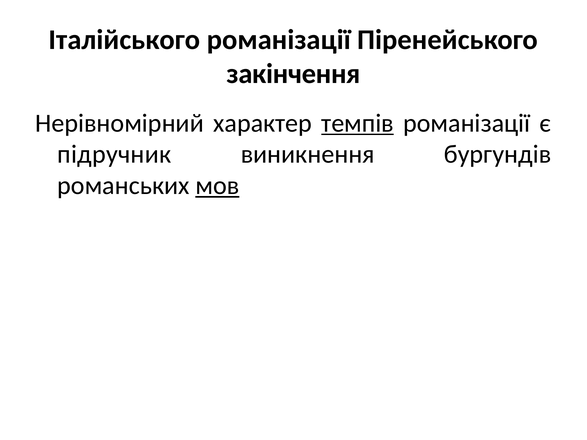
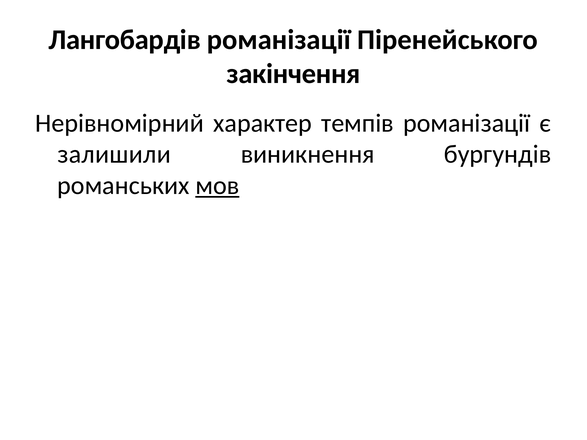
Італійського: Італійського -> Лангобардів
темпів underline: present -> none
підручник: підручник -> залишили
